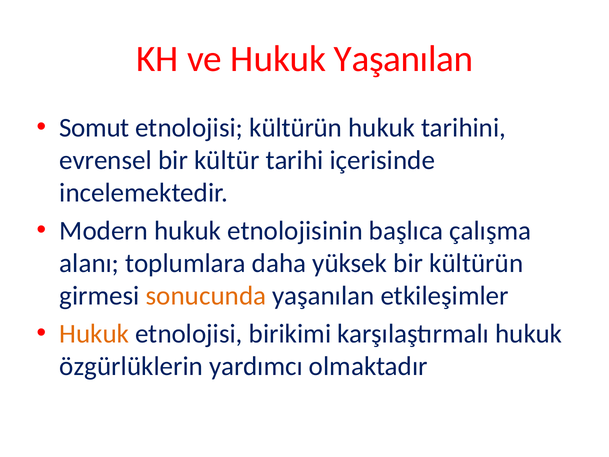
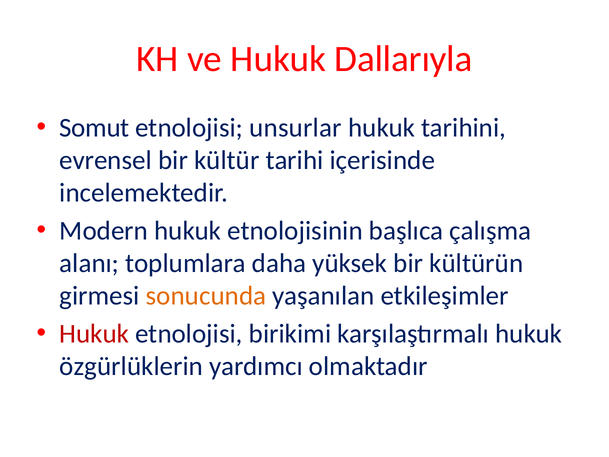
Hukuk Yaşanılan: Yaşanılan -> Dallarıyla
etnolojisi kültürün: kültürün -> unsurlar
Hukuk at (94, 334) colour: orange -> red
